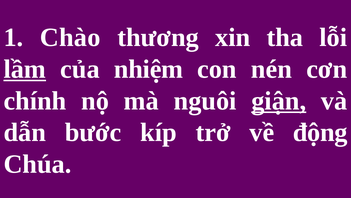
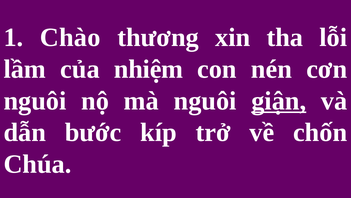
lầm underline: present -> none
chính at (35, 101): chính -> nguôi
động: động -> chốn
